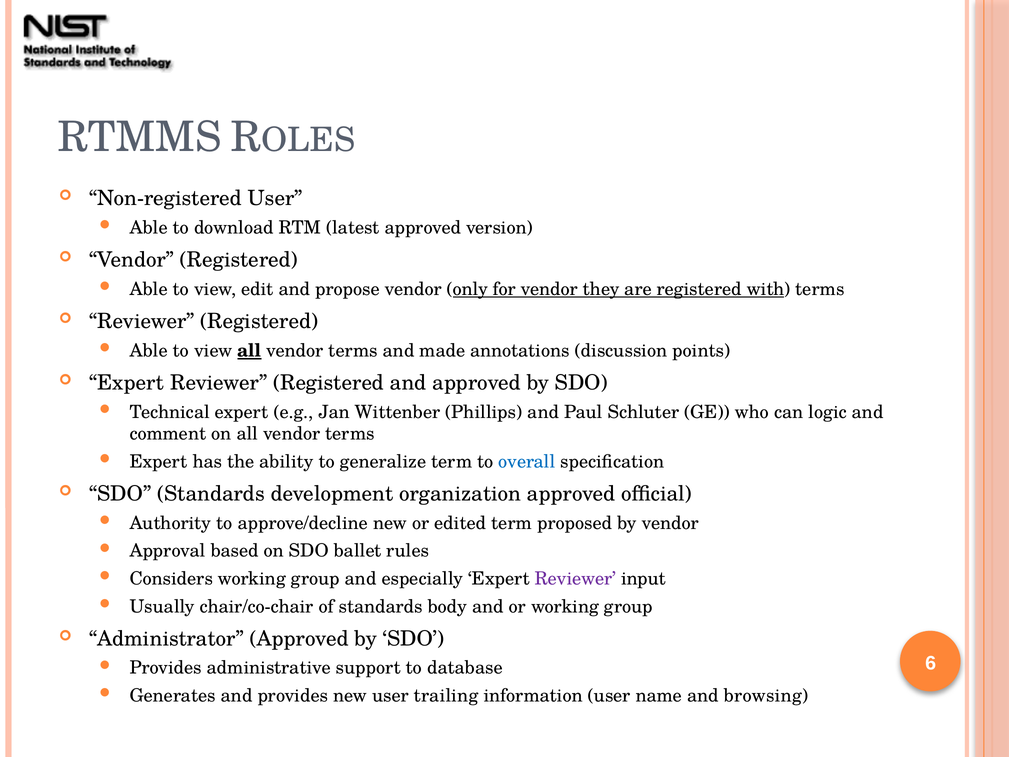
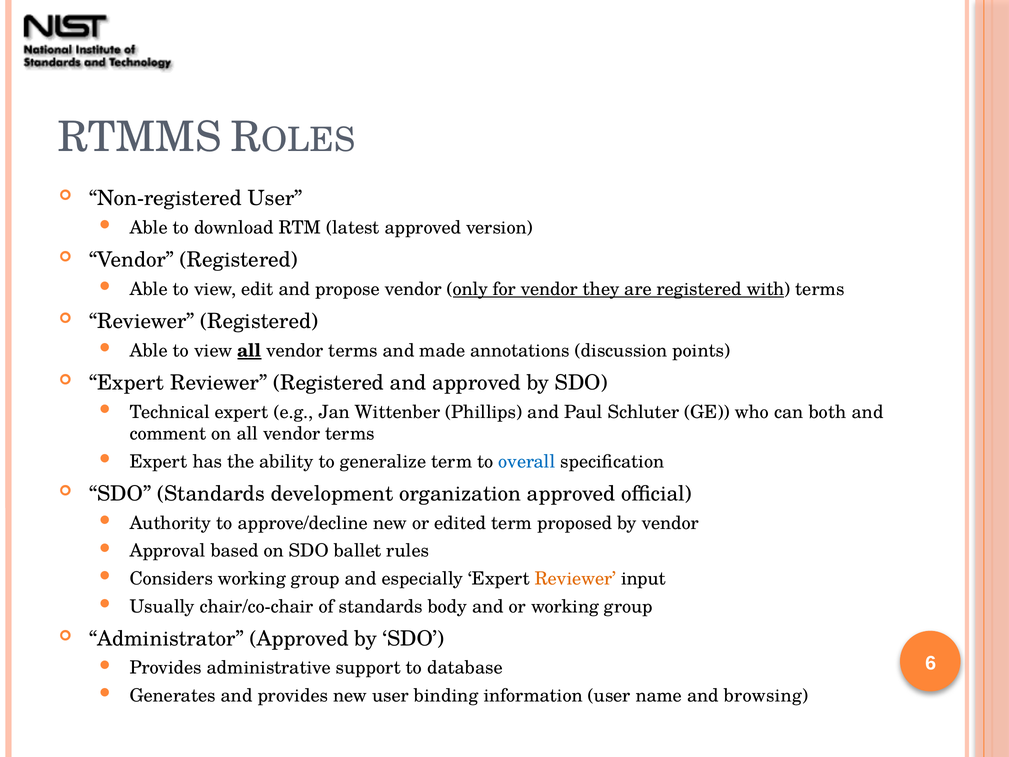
logic: logic -> both
Reviewer at (575, 579) colour: purple -> orange
trailing: trailing -> binding
